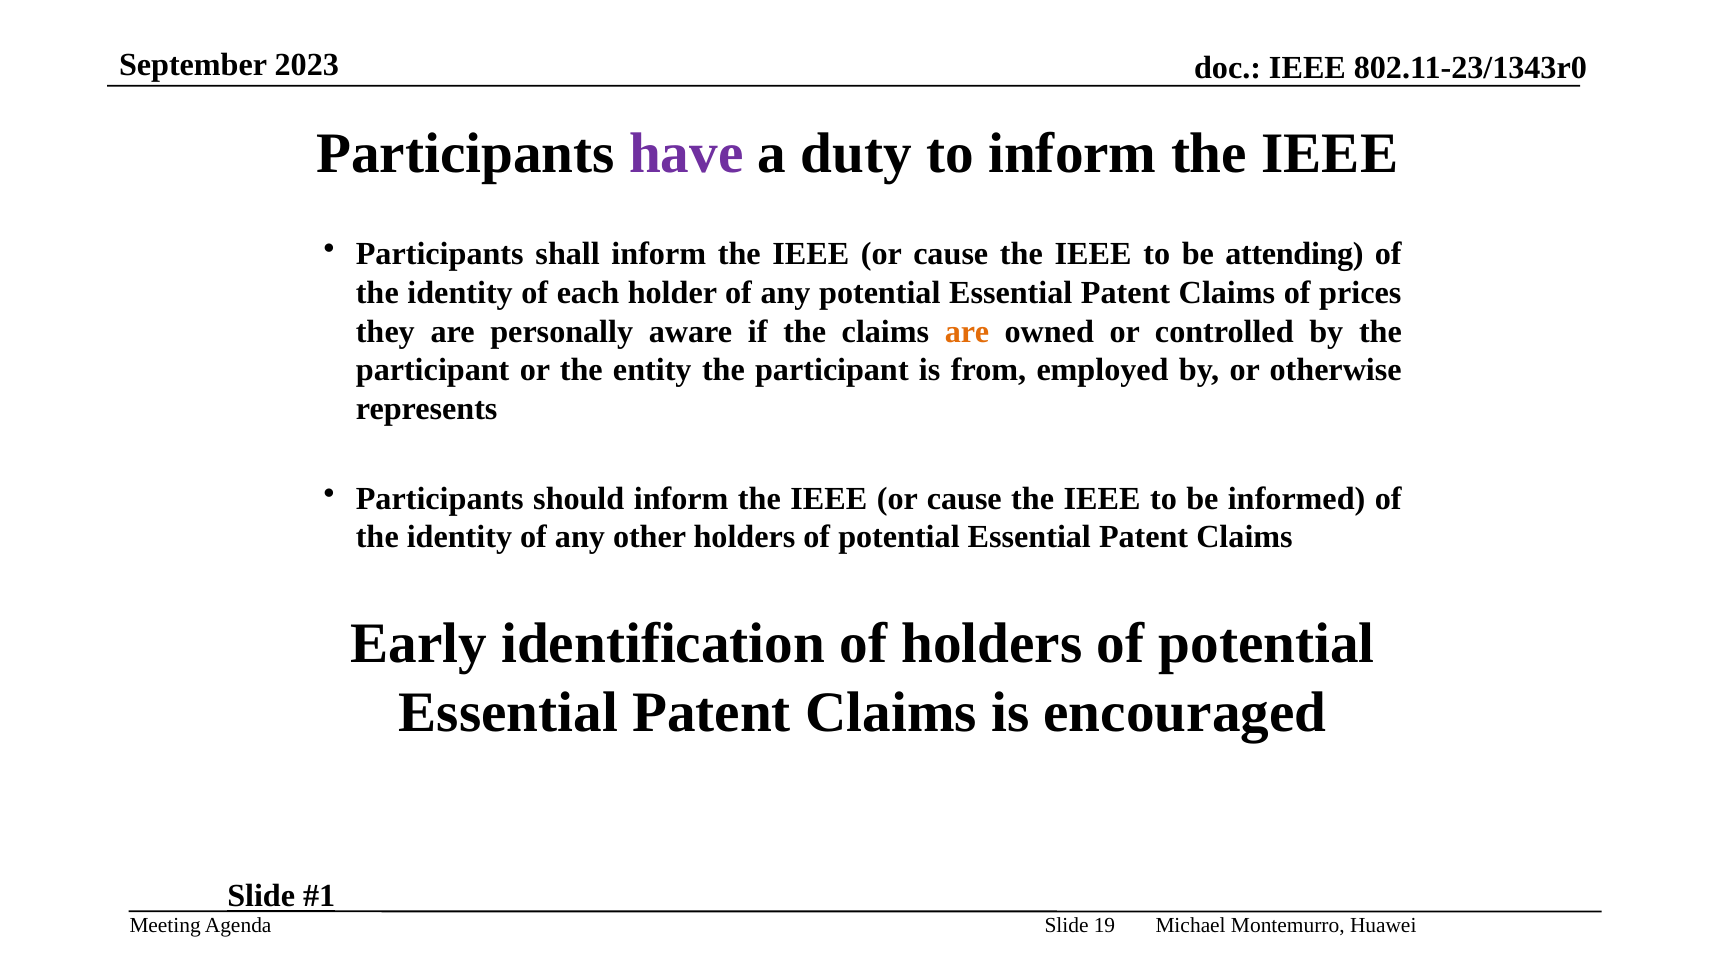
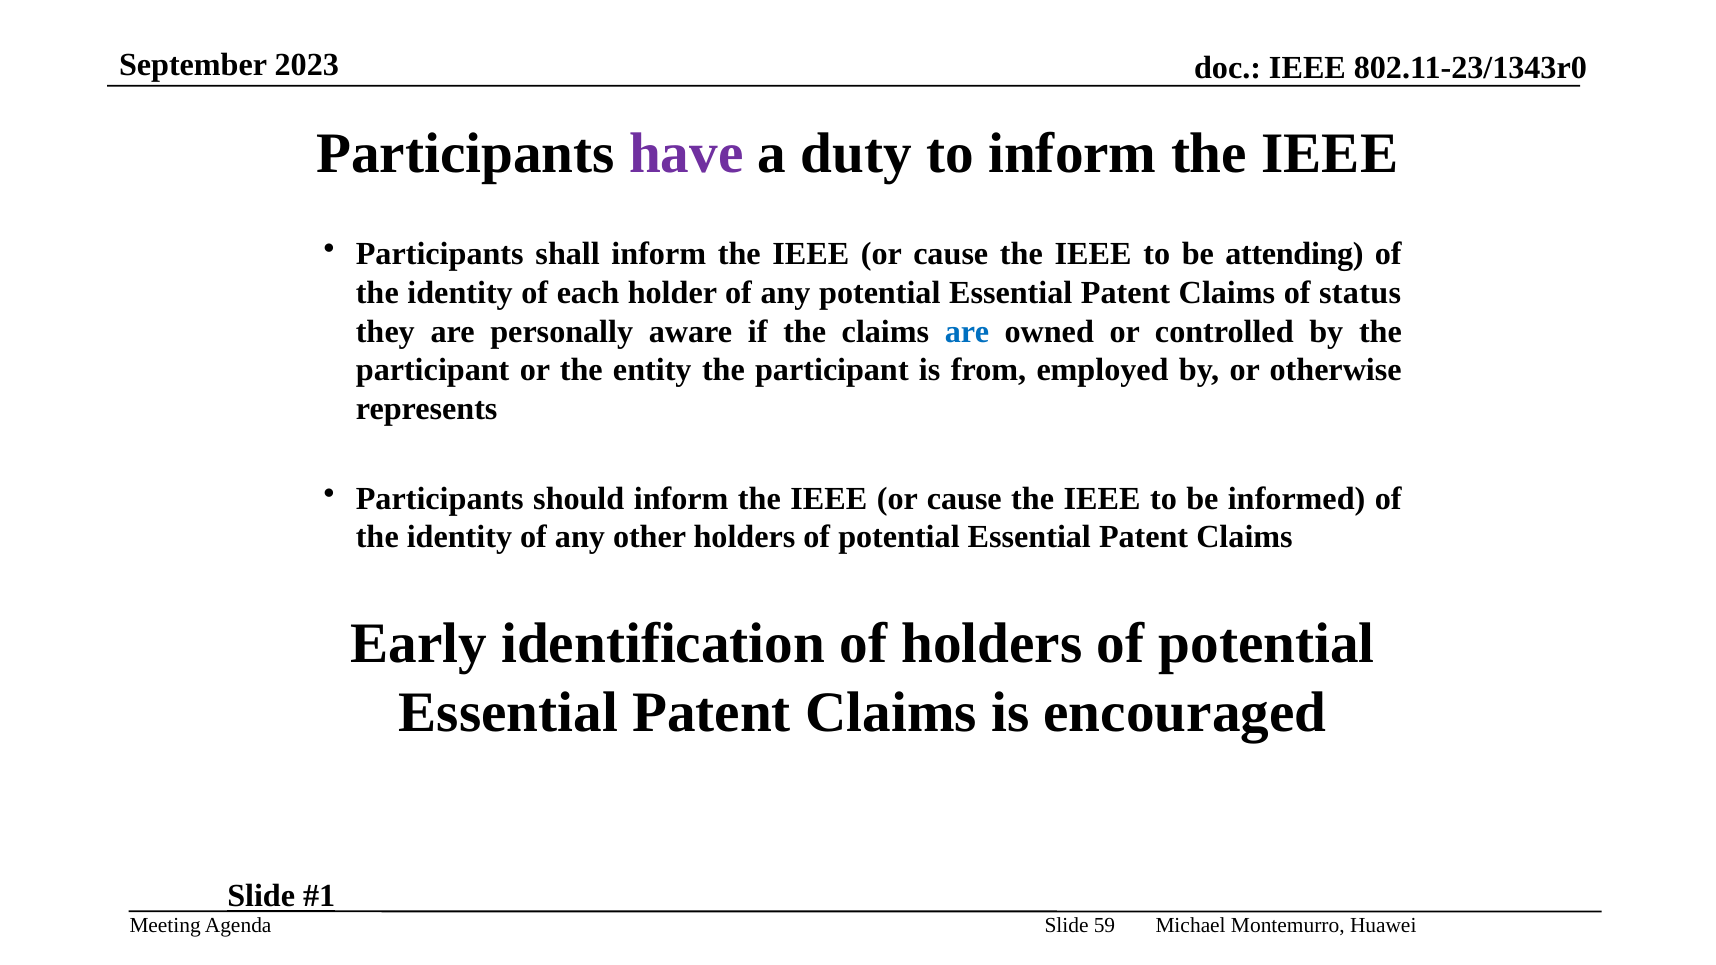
prices: prices -> status
are at (967, 331) colour: orange -> blue
19: 19 -> 59
